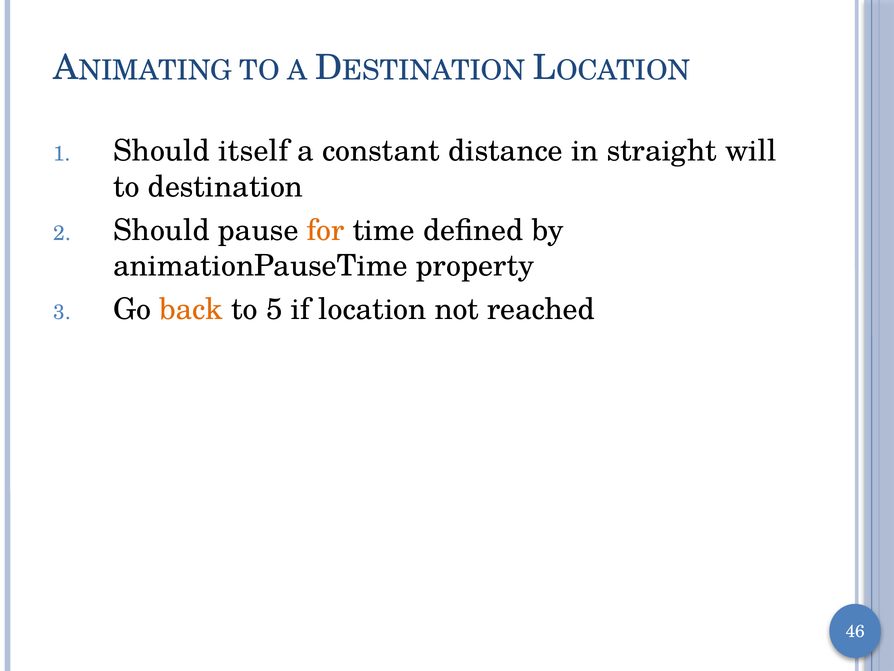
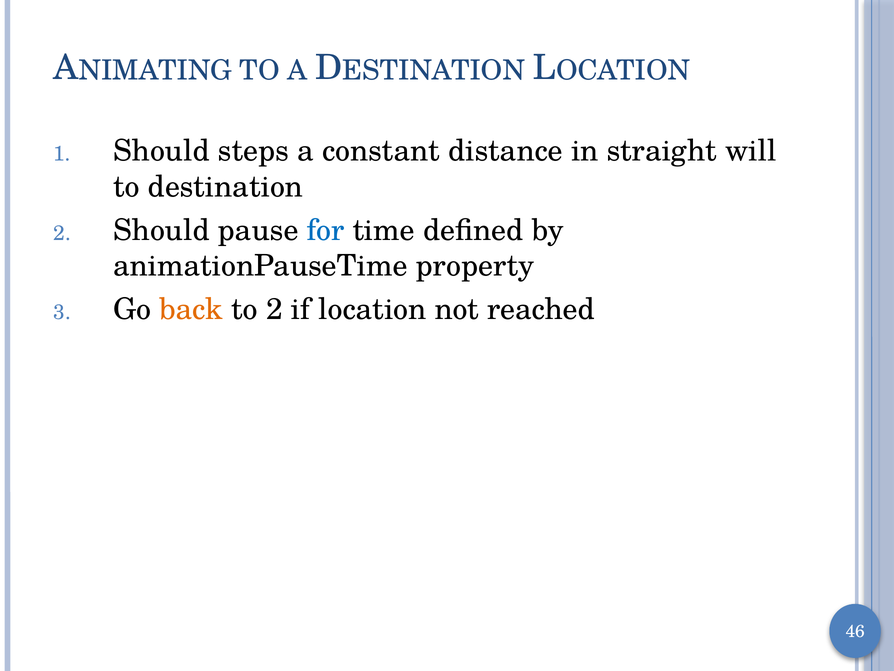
itself: itself -> steps
for colour: orange -> blue
to 5: 5 -> 2
